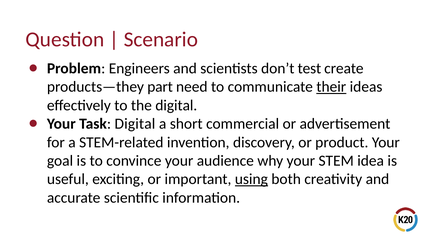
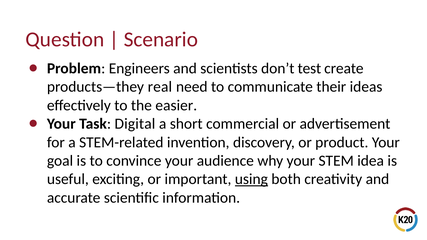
part: part -> real
their underline: present -> none
the digital: digital -> easier
